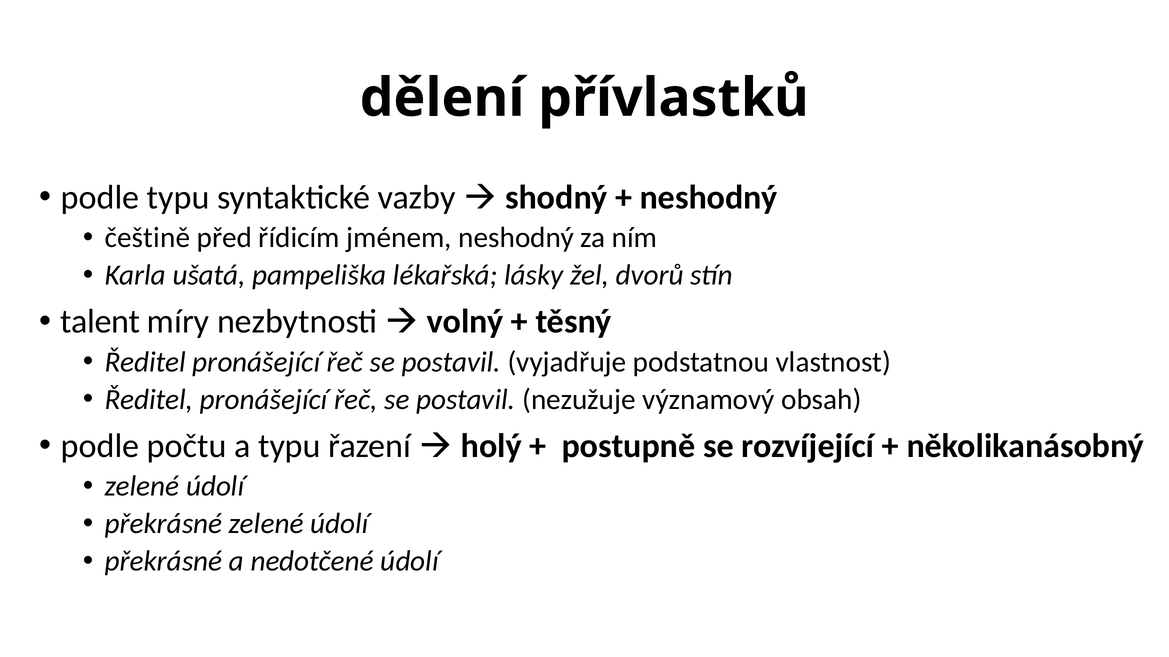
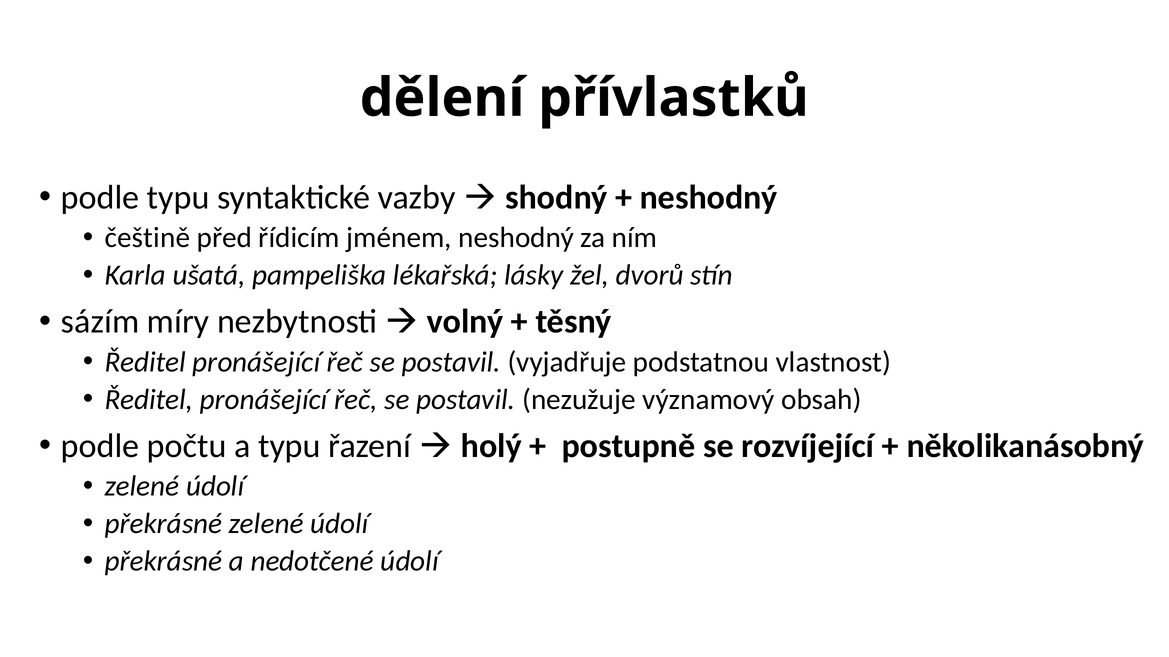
talent: talent -> sázím
